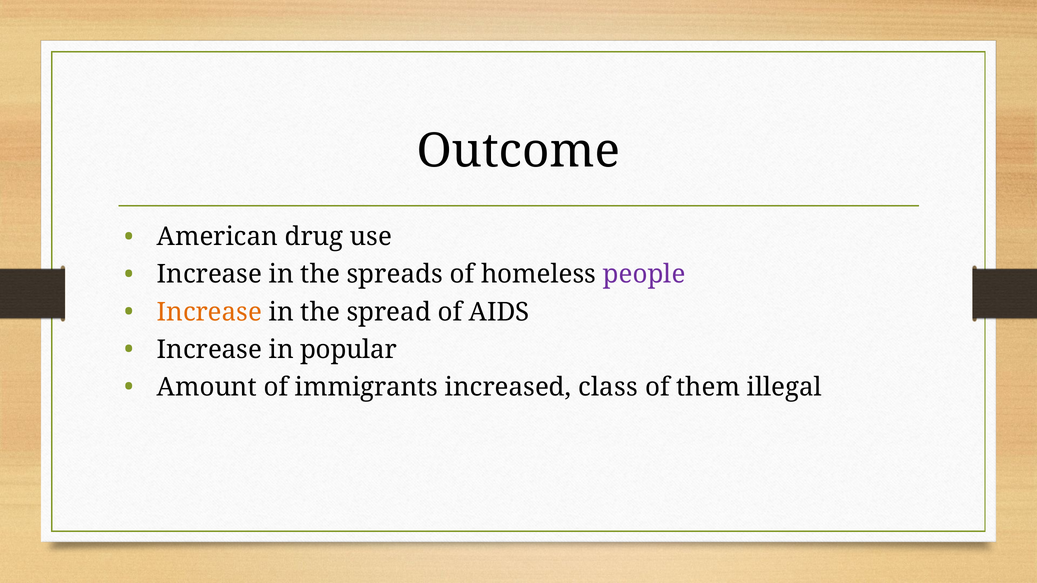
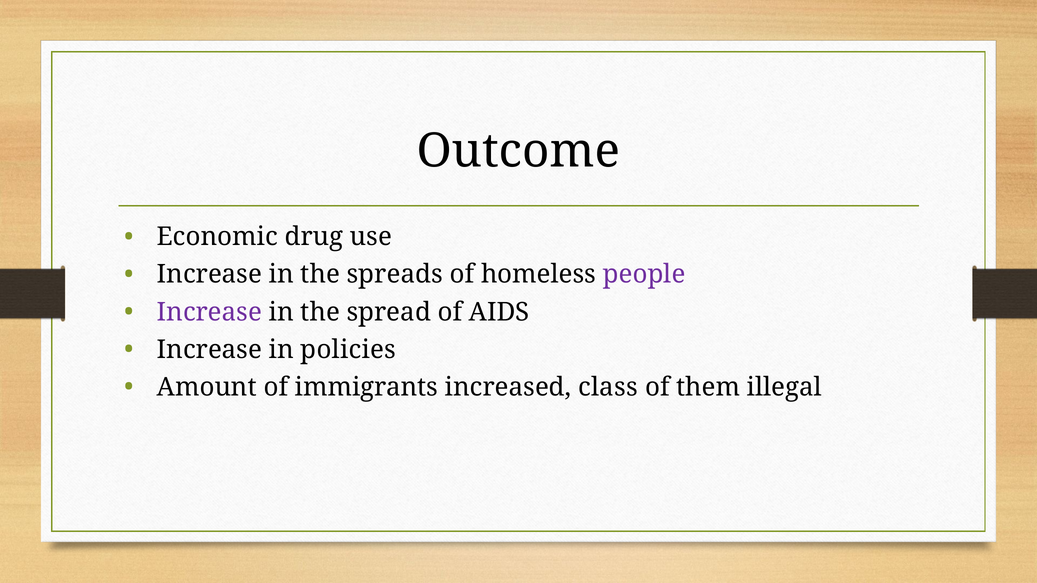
American: American -> Economic
Increase at (209, 312) colour: orange -> purple
popular: popular -> policies
